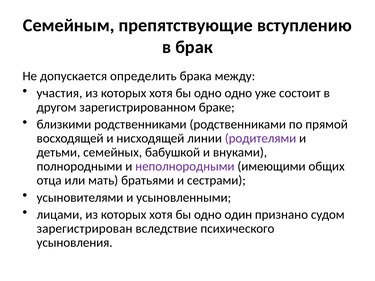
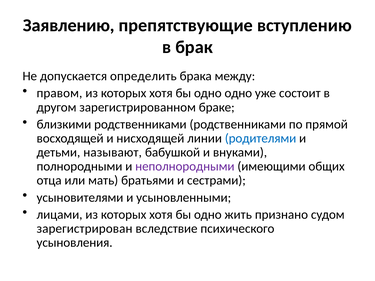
Семейным: Семейным -> Заявлению
участия: участия -> правом
родителями colour: purple -> blue
семейных: семейных -> называют
один: один -> жить
